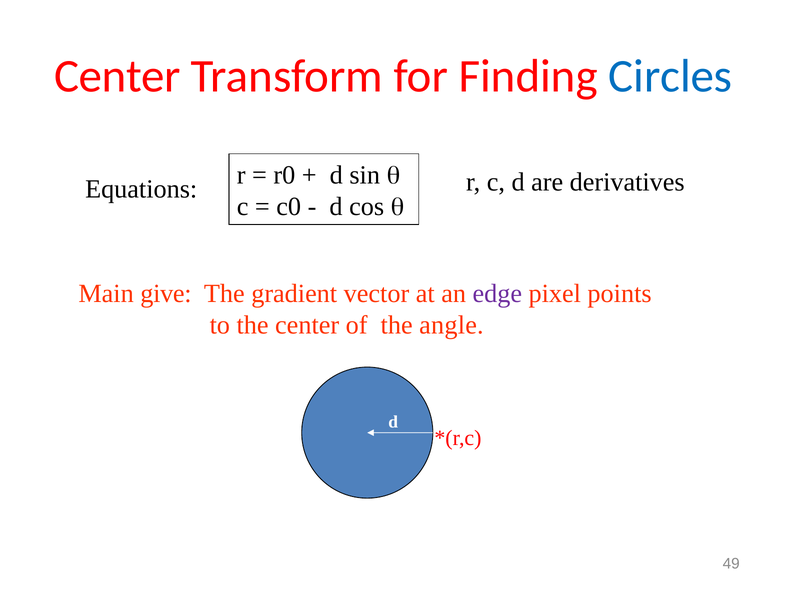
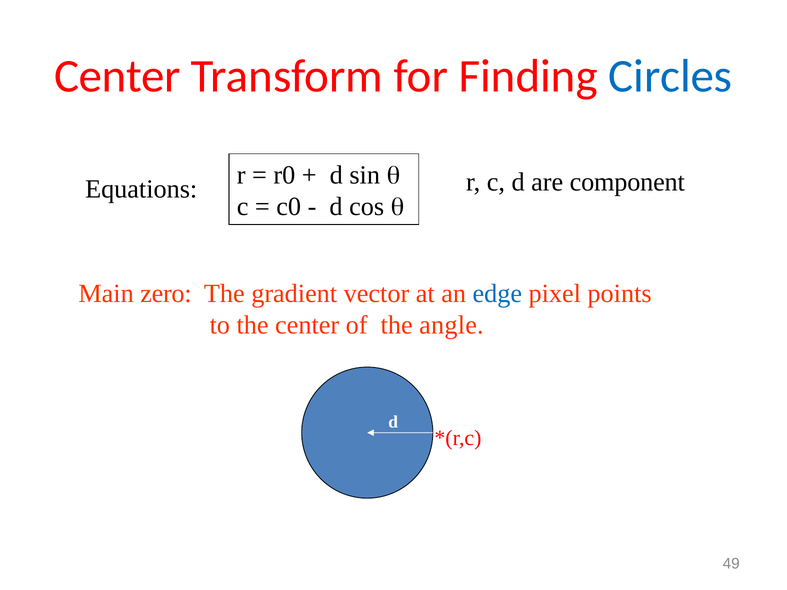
derivatives: derivatives -> component
give: give -> zero
edge colour: purple -> blue
